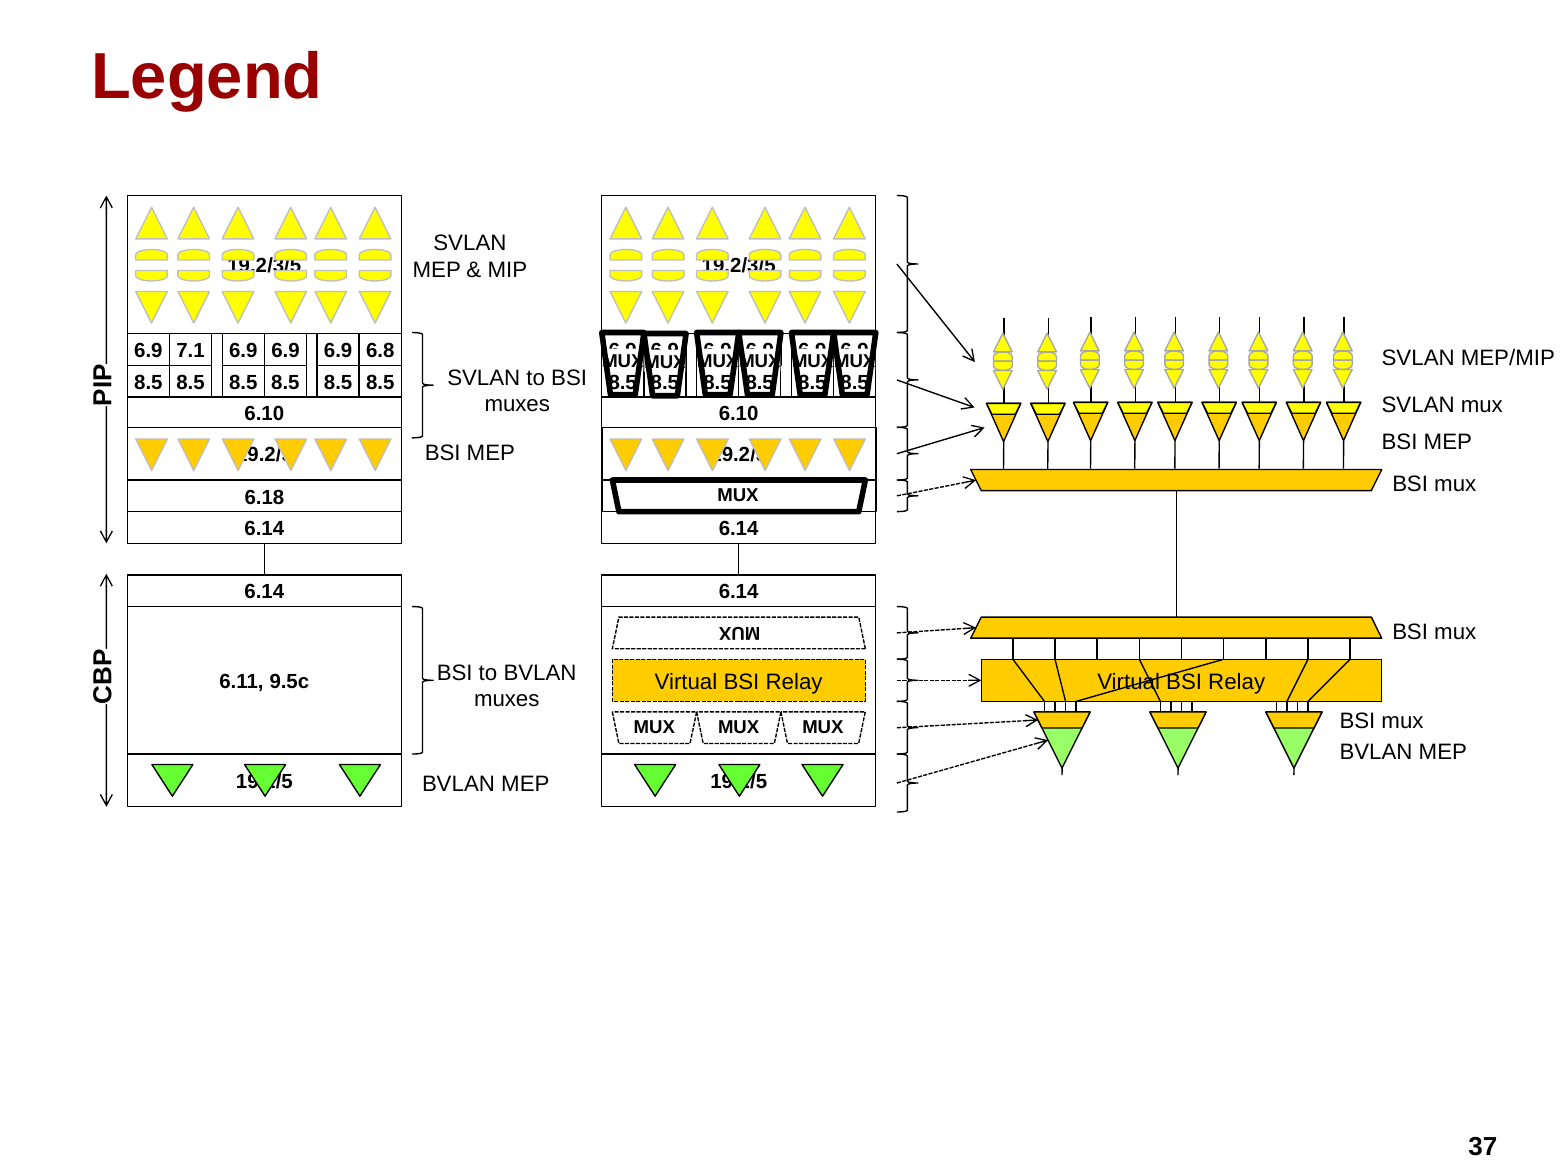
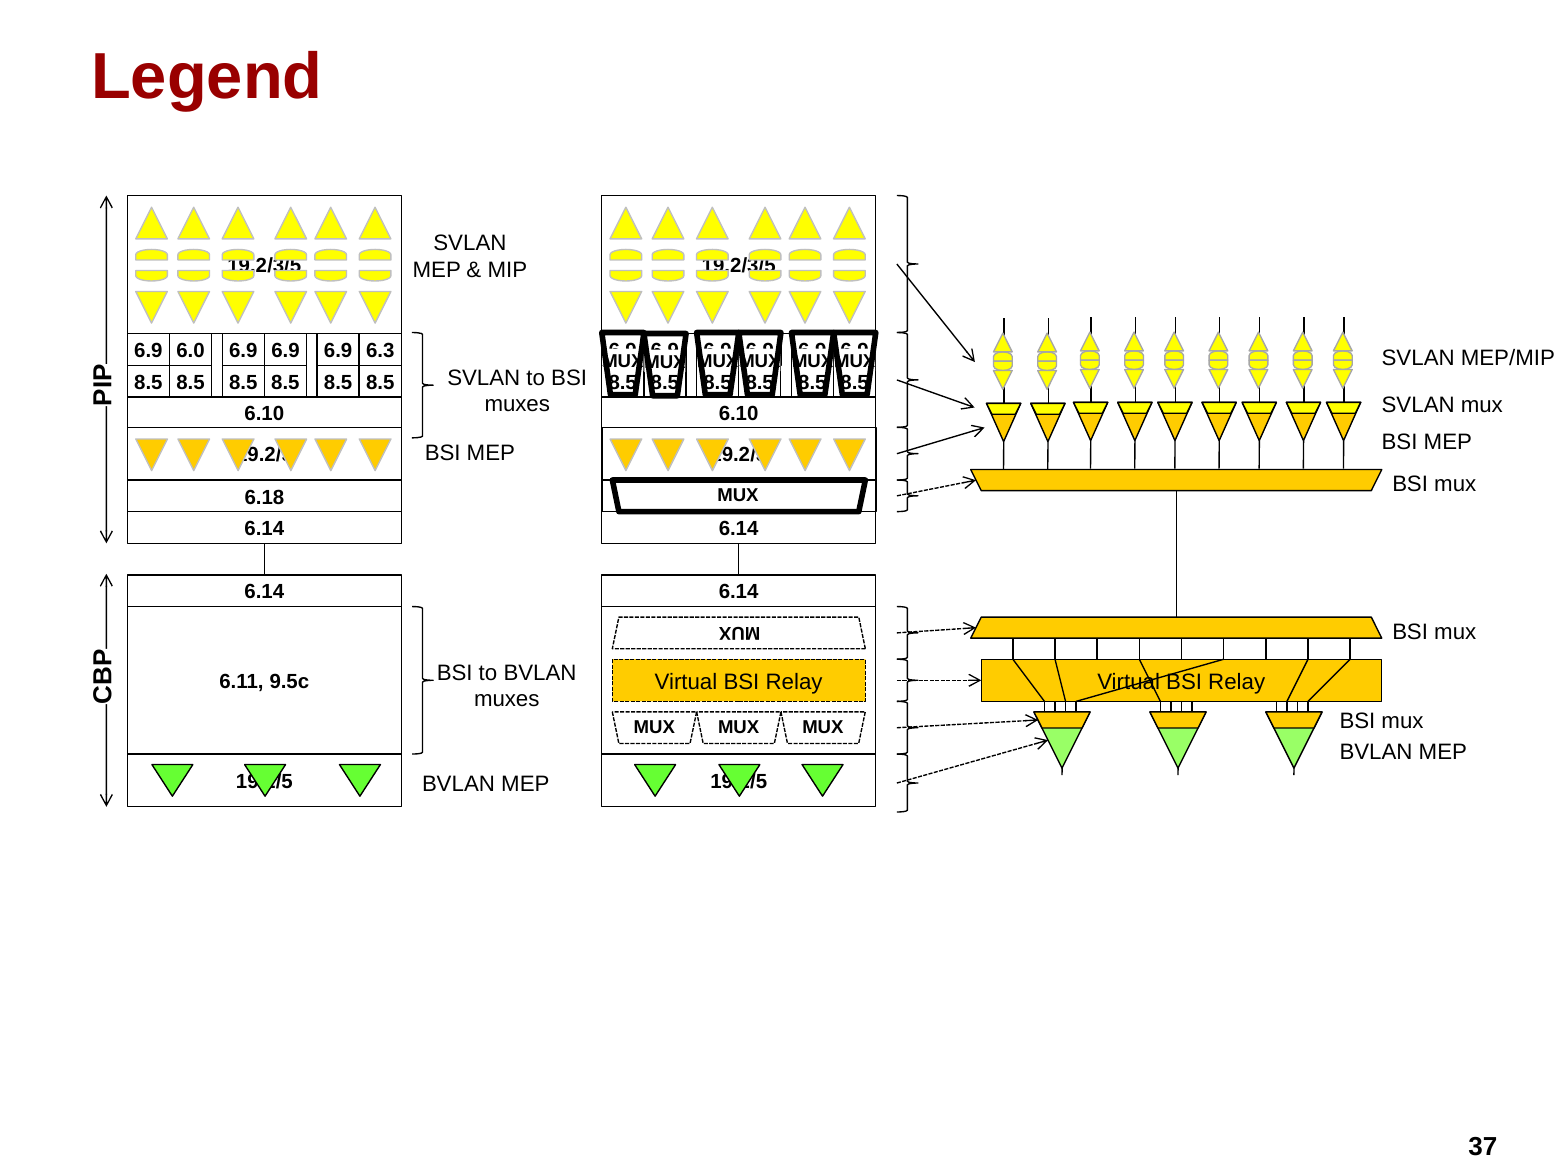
7.1: 7.1 -> 6.0
6.8: 6.8 -> 6.3
